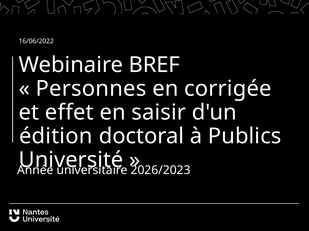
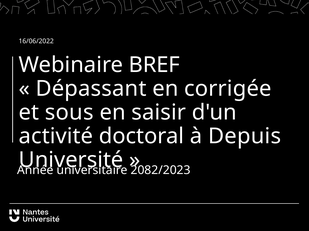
Personnes: Personnes -> Dépassant
effet: effet -> sous
édition: édition -> activité
Publics: Publics -> Depuis
2026/2023: 2026/2023 -> 2082/2023
